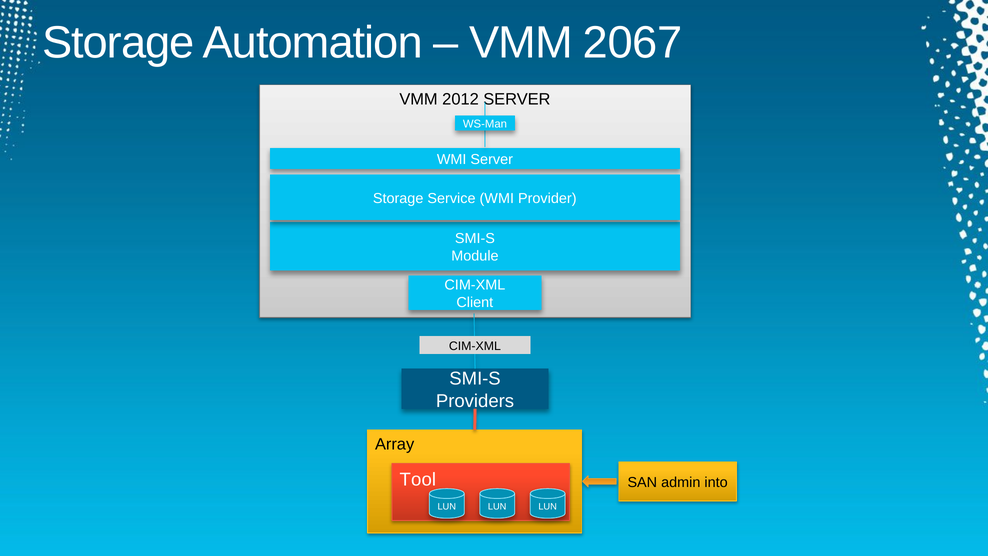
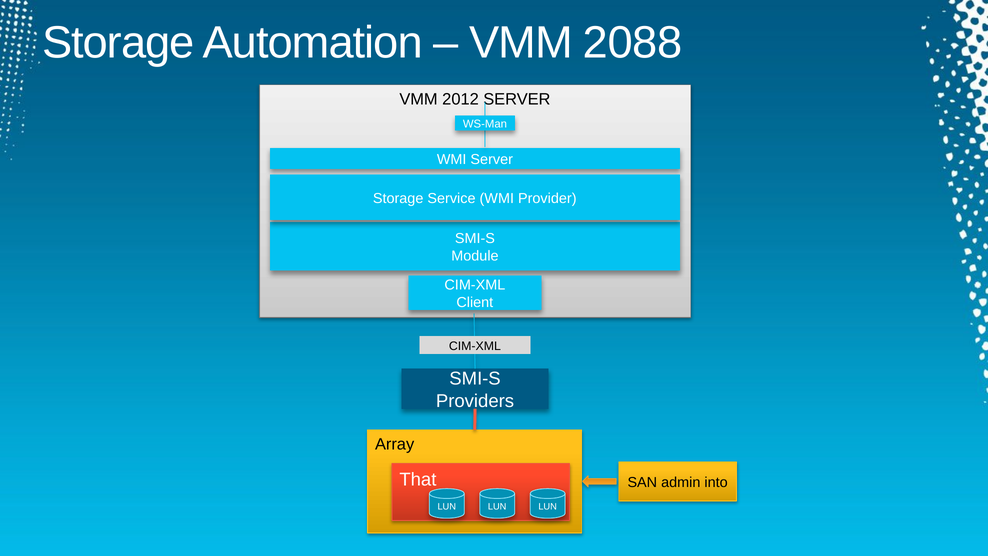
2067: 2067 -> 2088
Tool: Tool -> That
